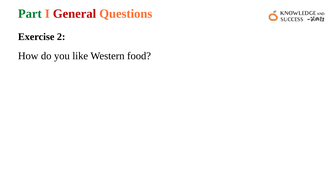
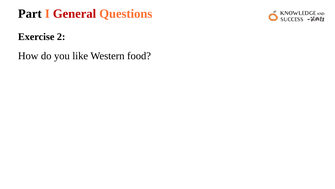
Part colour: green -> black
